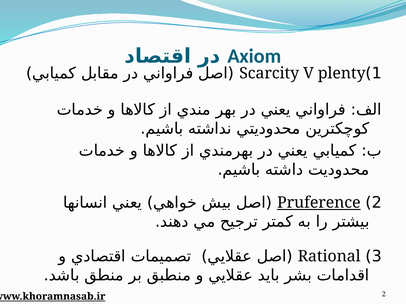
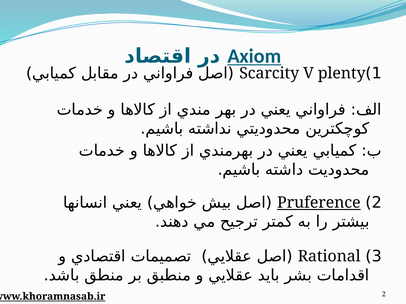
Axiom underline: none -> present
